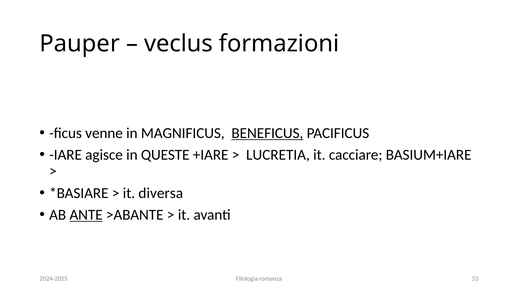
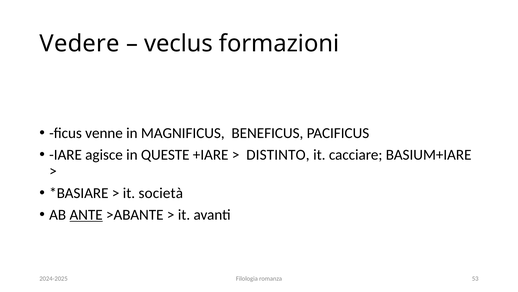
Pauper: Pauper -> Vedere
BENEFICUS underline: present -> none
LUCRETIA: LUCRETIA -> DISTINTO
diversa: diversa -> società
